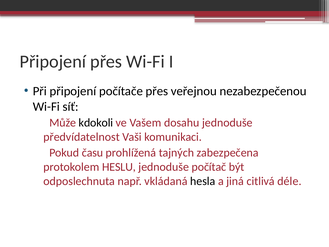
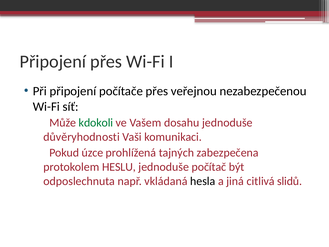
kdokoli colour: black -> green
předvídatelnost: předvídatelnost -> důvěryhodnosti
času: času -> úzce
déle: déle -> slidů
